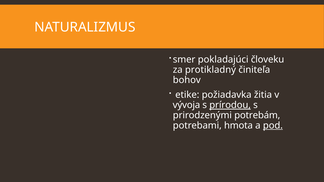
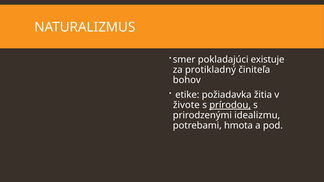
človeku: človeku -> existuje
vývoja: vývoja -> živote
potrebám: potrebám -> idealizmu
pod underline: present -> none
